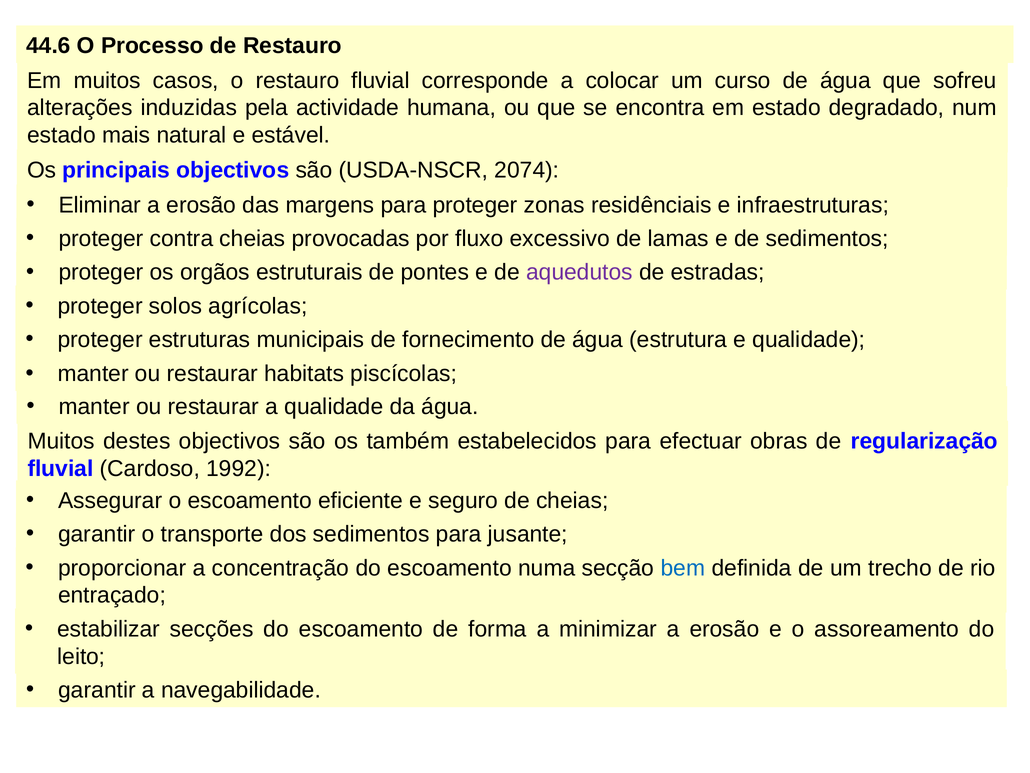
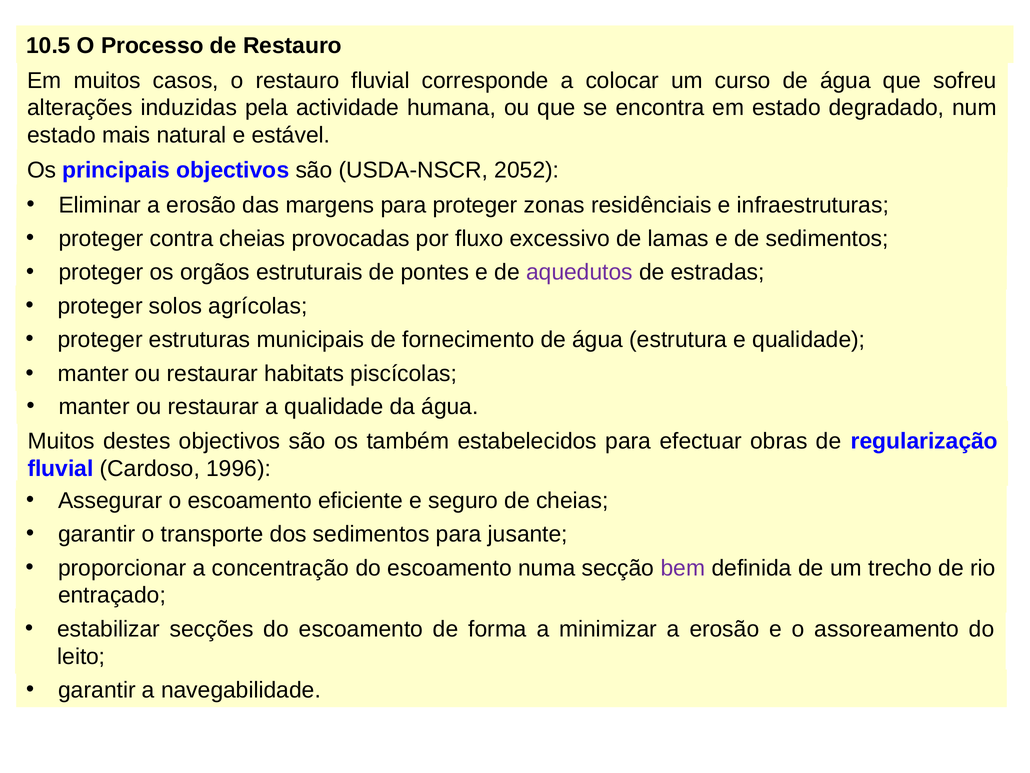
44.6: 44.6 -> 10.5
2074: 2074 -> 2052
1992: 1992 -> 1996
bem colour: blue -> purple
